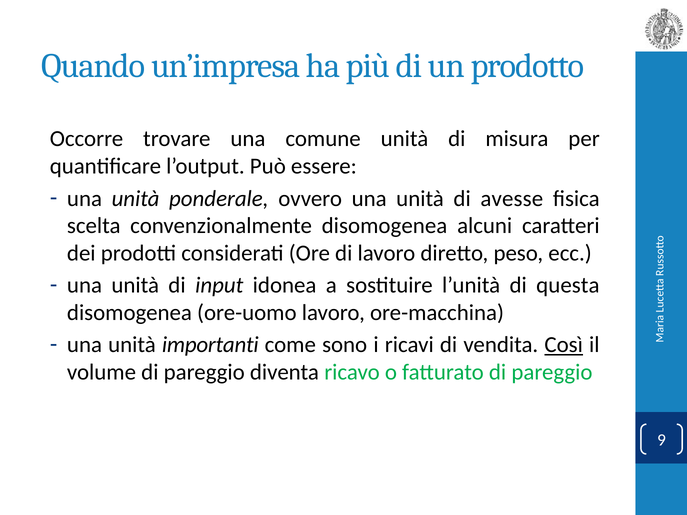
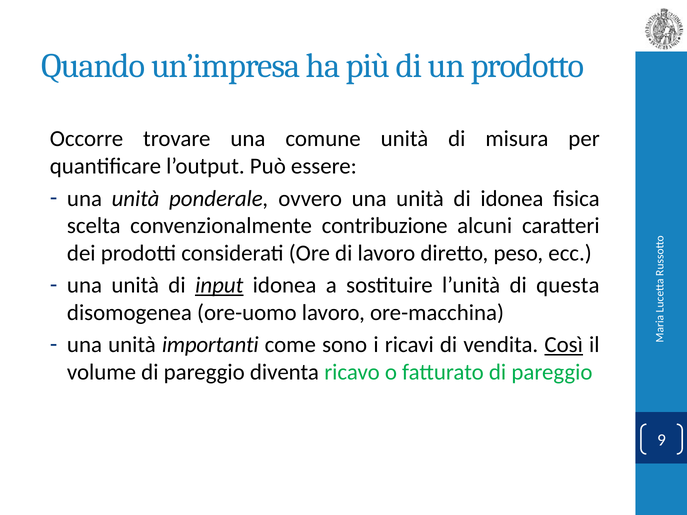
di avesse: avesse -> idonea
convenzionalmente disomogenea: disomogenea -> contribuzione
input underline: none -> present
